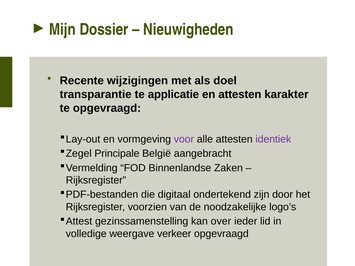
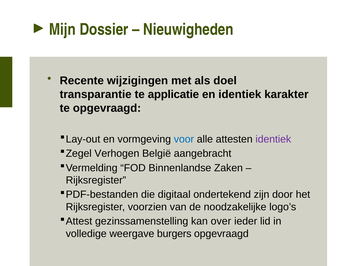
en attesten: attesten -> identiek
voor colour: purple -> blue
Principale: Principale -> Verhogen
verkeer: verkeer -> burgers
